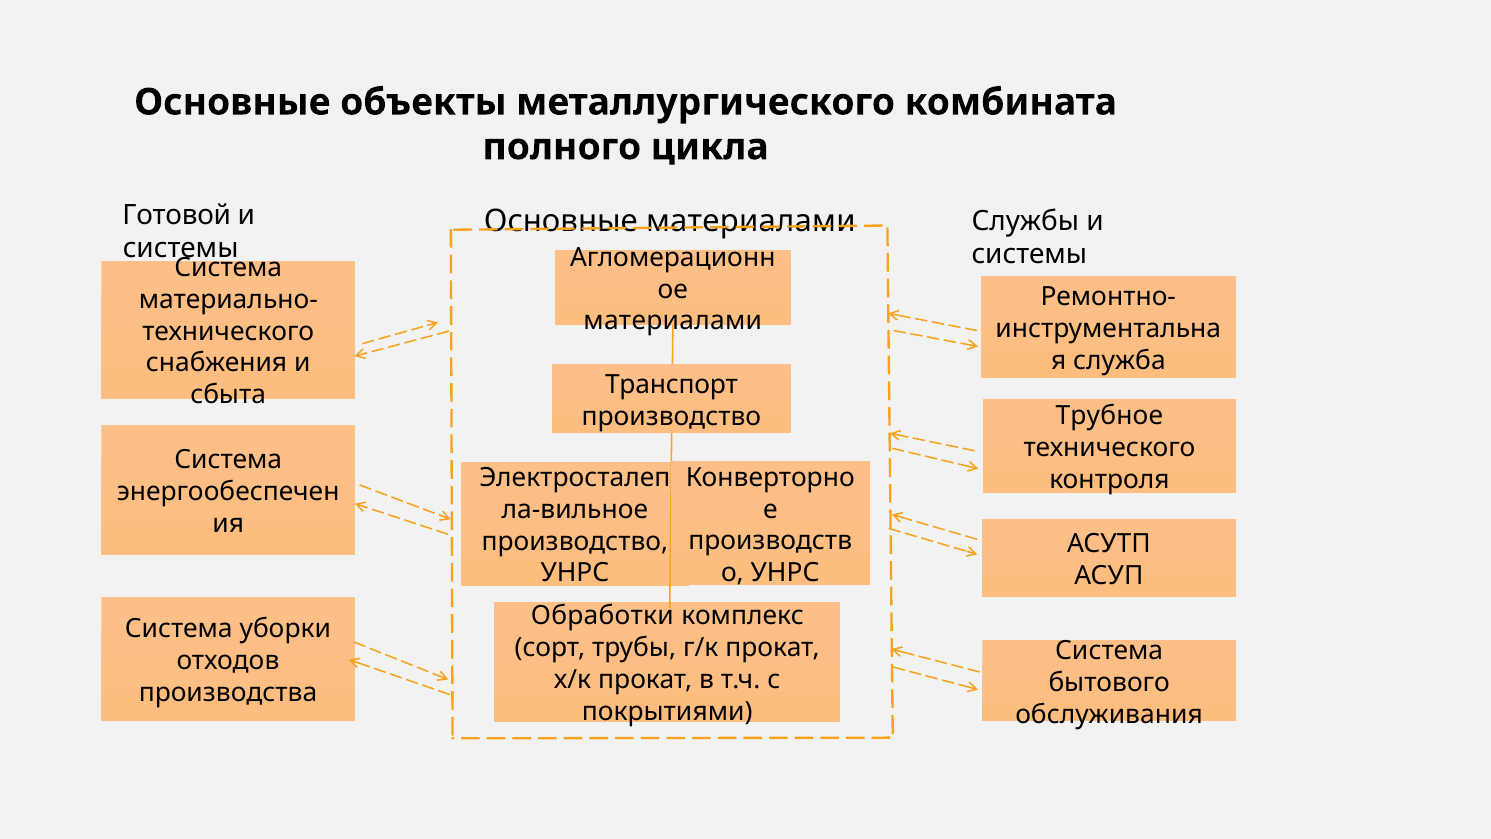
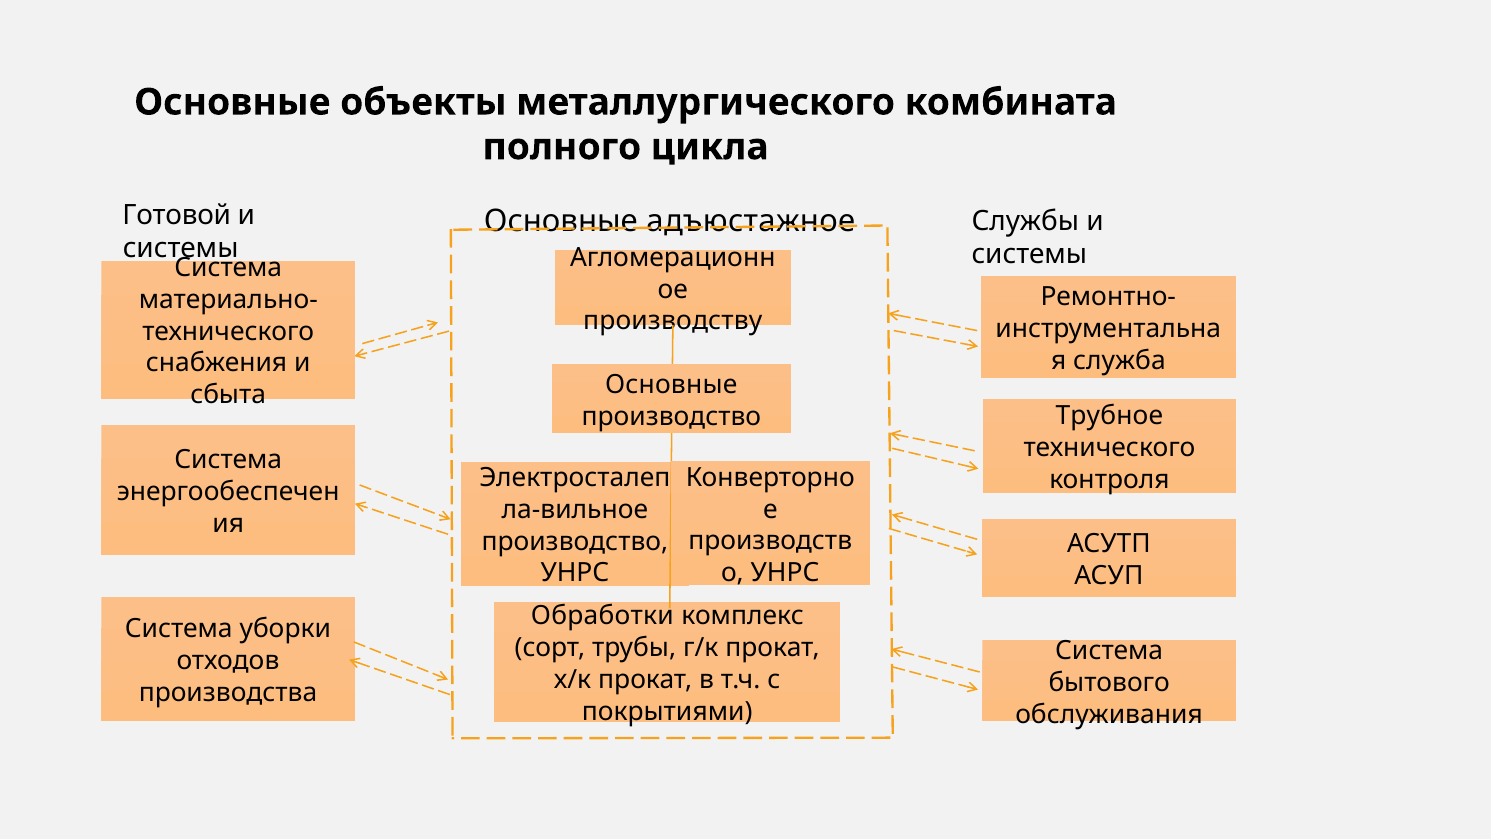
Основные материалами: материалами -> адъюстажное
материалами at (673, 321): материалами -> производству
Транспорт at (671, 385): Транспорт -> Основные
